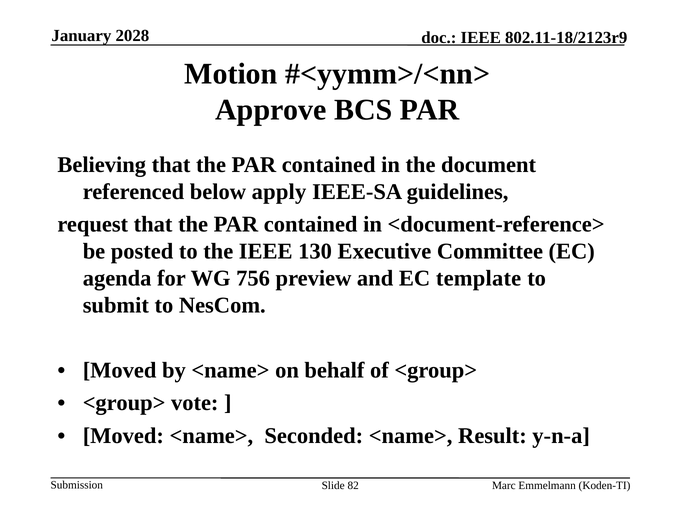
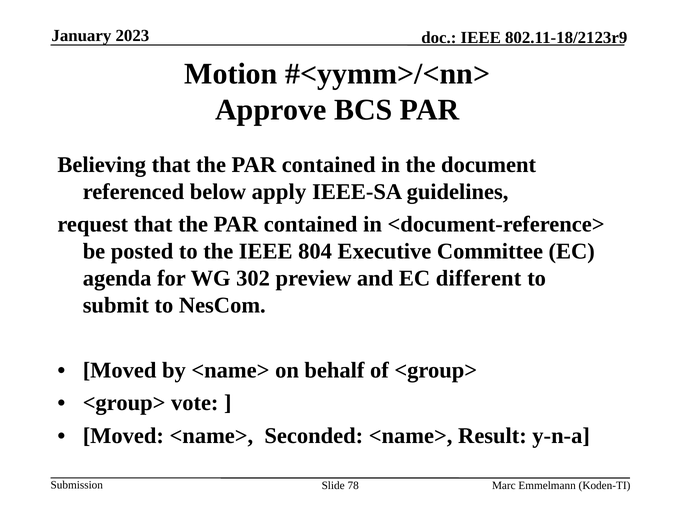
2028: 2028 -> 2023
130: 130 -> 804
756: 756 -> 302
template: template -> different
82: 82 -> 78
